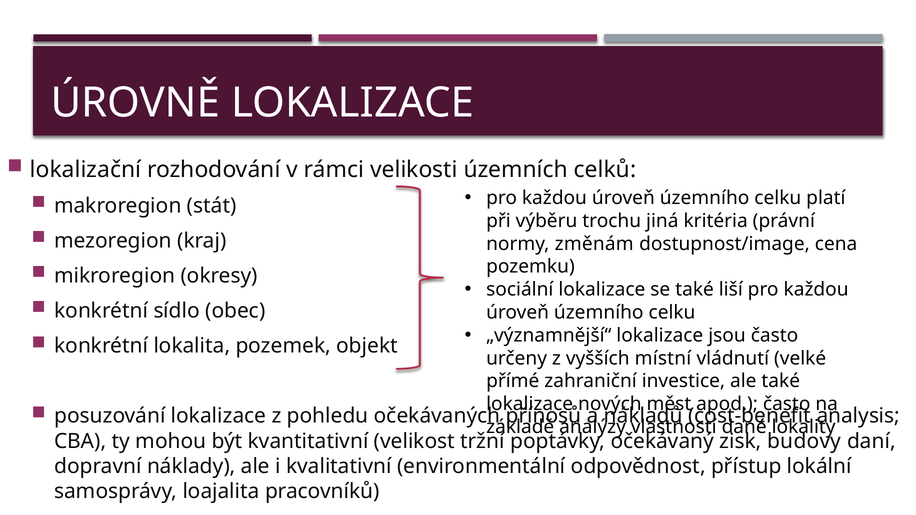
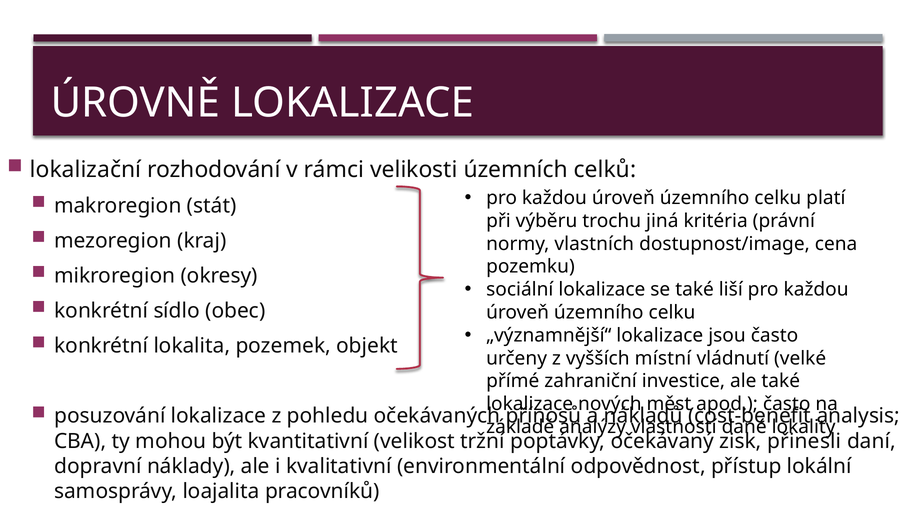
změnám: změnám -> vlastních
budovy: budovy -> přinesli
